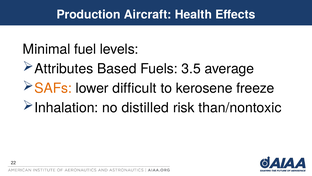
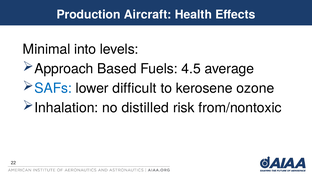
fuel: fuel -> into
Attributes: Attributes -> Approach
3.5: 3.5 -> 4.5
SAFs colour: orange -> blue
freeze: freeze -> ozone
than/nontoxic: than/nontoxic -> from/nontoxic
